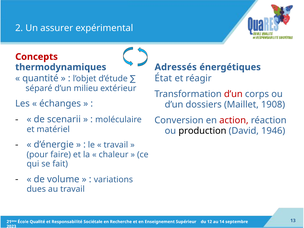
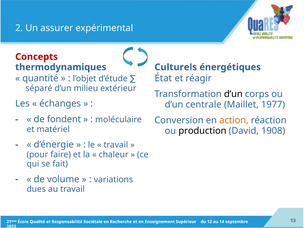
Adressés: Adressés -> Culturels
d’un at (233, 94) colour: red -> black
dossiers: dossiers -> centrale
1908: 1908 -> 1977
scenarii: scenarii -> fondent
action colour: red -> orange
1946: 1946 -> 1908
